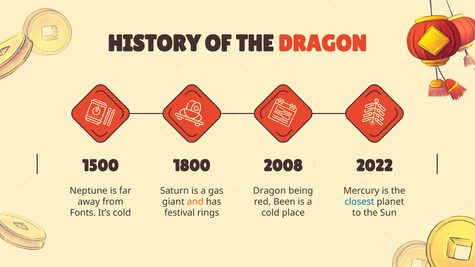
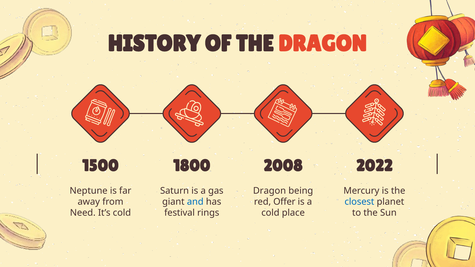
and colour: orange -> blue
Been: Been -> Offer
Fonts: Fonts -> Need
